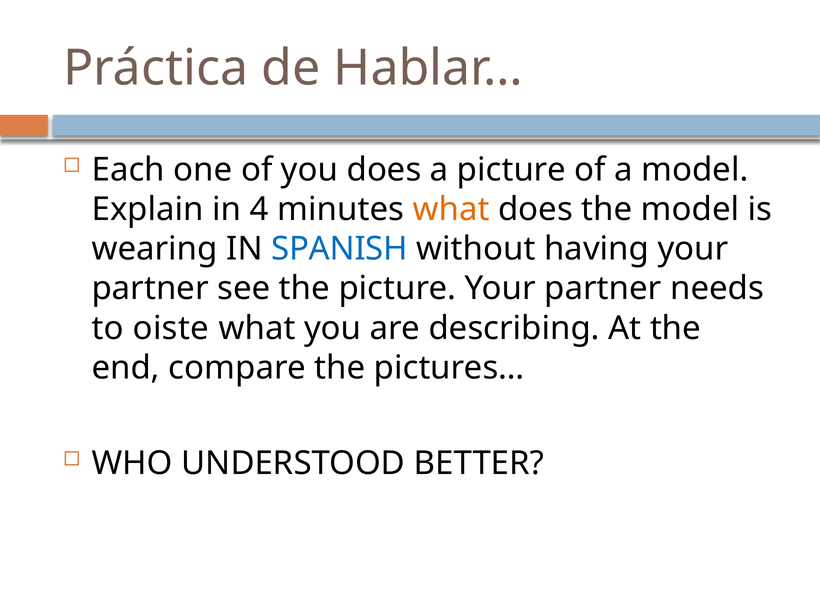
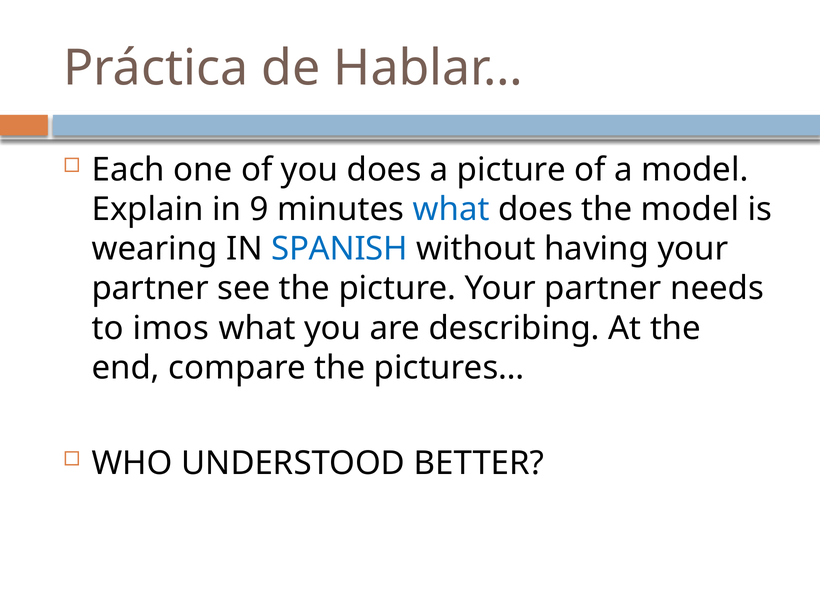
4: 4 -> 9
what at (451, 209) colour: orange -> blue
oiste: oiste -> imos
